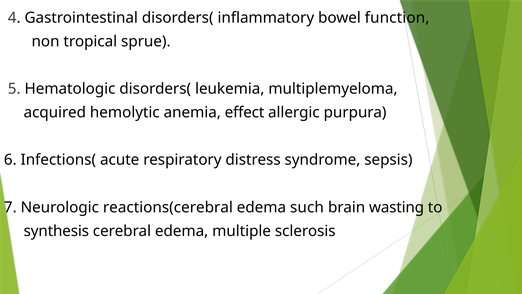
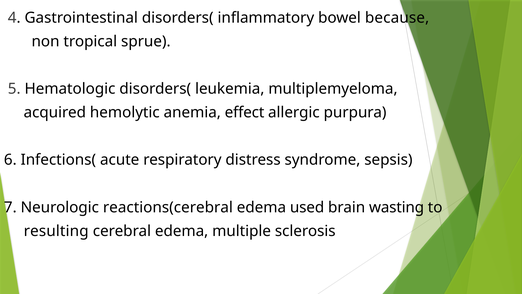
function: function -> because
such: such -> used
synthesis: synthesis -> resulting
